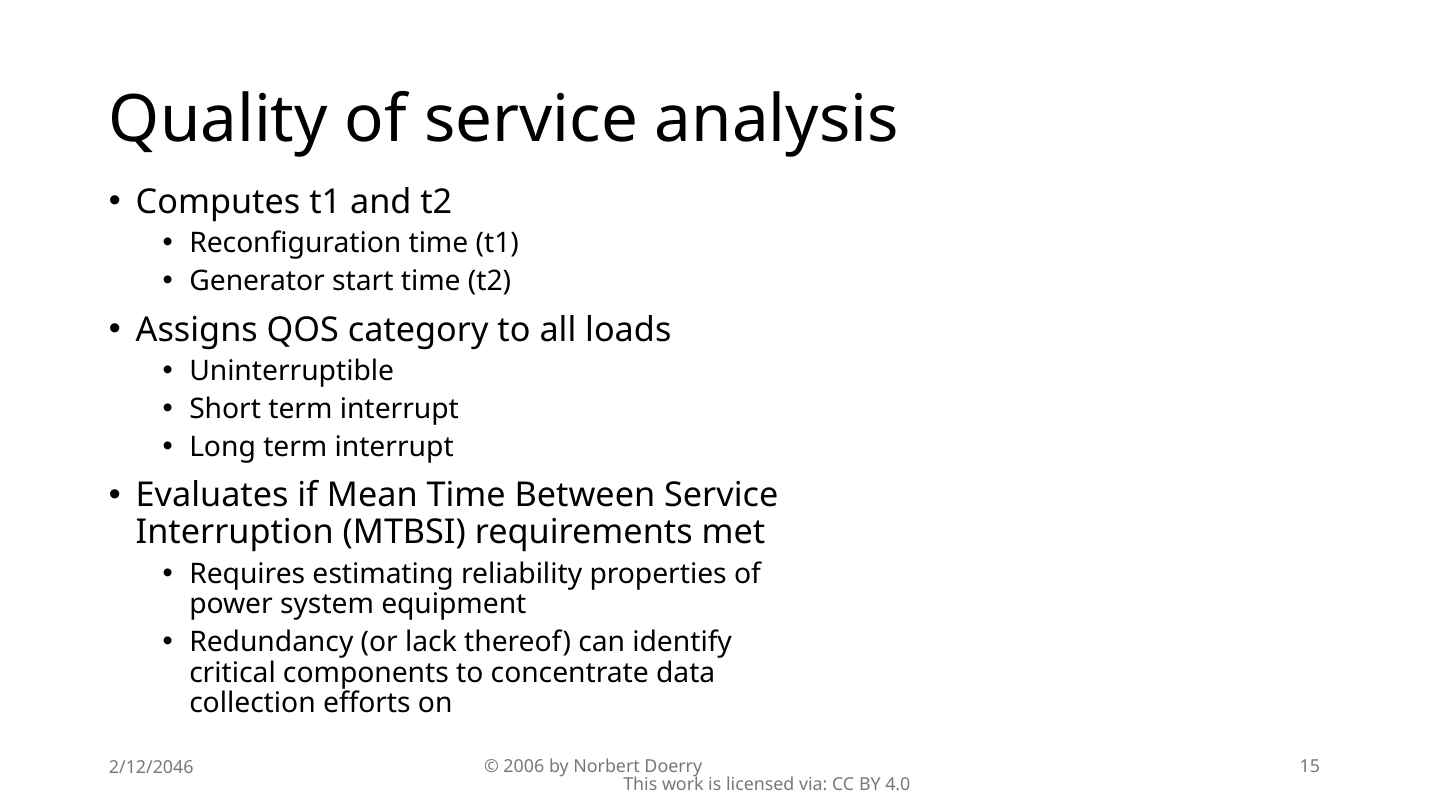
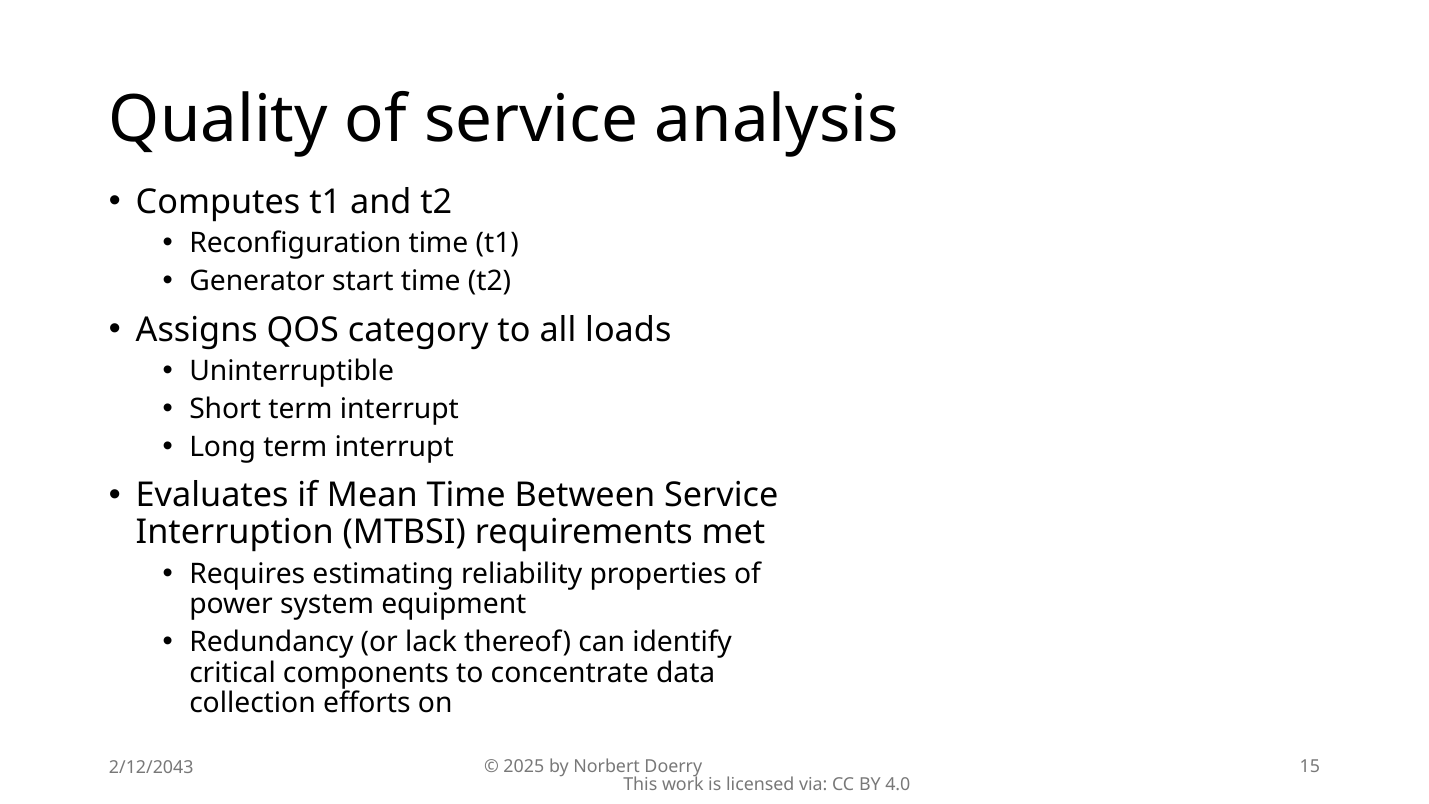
2006: 2006 -> 2025
2/12/2046: 2/12/2046 -> 2/12/2043
